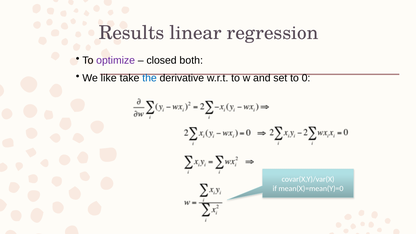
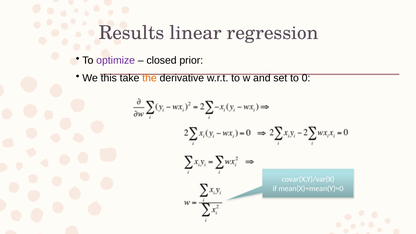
both: both -> prior
like: like -> this
the colour: blue -> orange
